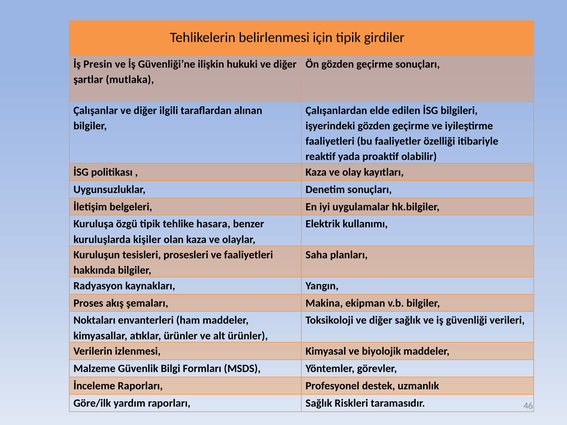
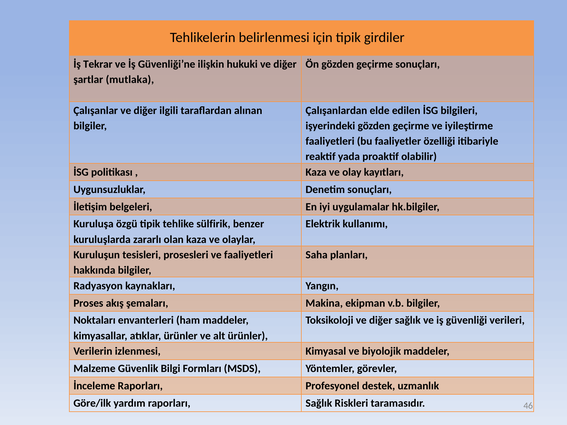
Presin: Presin -> Tekrar
hasara: hasara -> sülfirik
kişiler: kişiler -> zararlı
